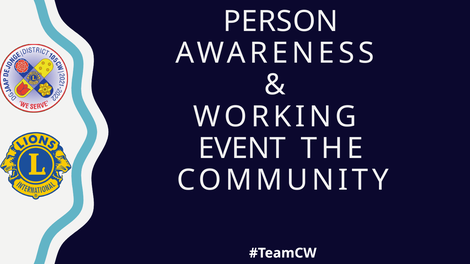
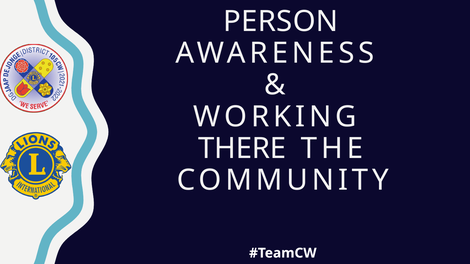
EVENT: EVENT -> THERE
